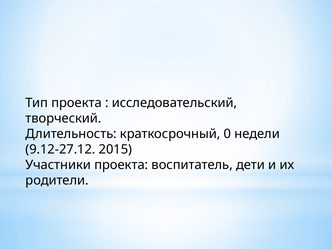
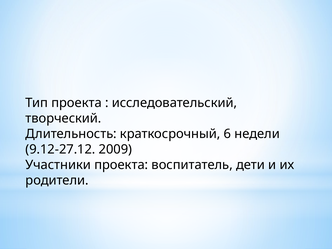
0: 0 -> 6
2015: 2015 -> 2009
